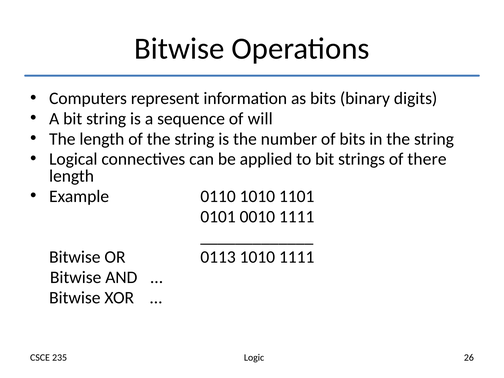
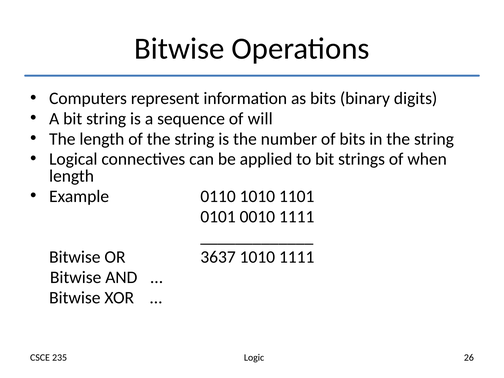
there: there -> when
0113: 0113 -> 3637
